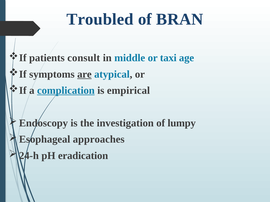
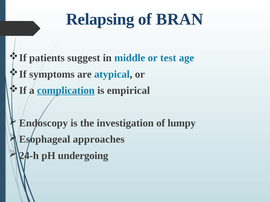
Troubled: Troubled -> Relapsing
consult: consult -> suggest
taxi: taxi -> test
are underline: present -> none
eradication: eradication -> undergoing
